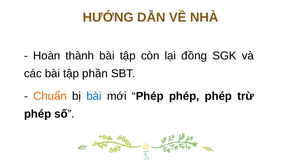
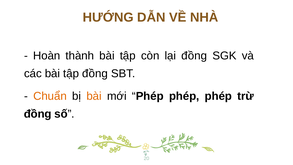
tập phần: phần -> đồng
bài at (94, 96) colour: blue -> orange
phép at (38, 114): phép -> đồng
